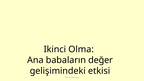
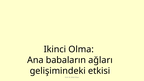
değer: değer -> ağları
